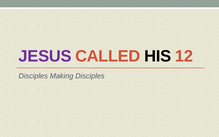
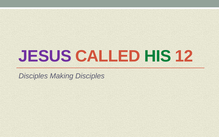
HIS colour: black -> green
